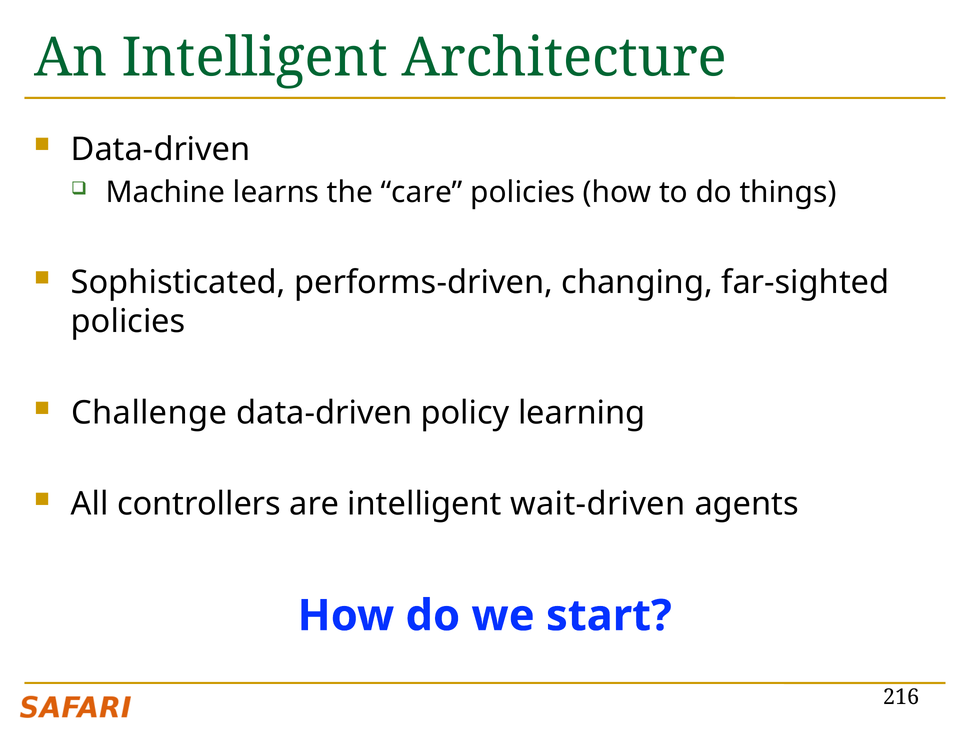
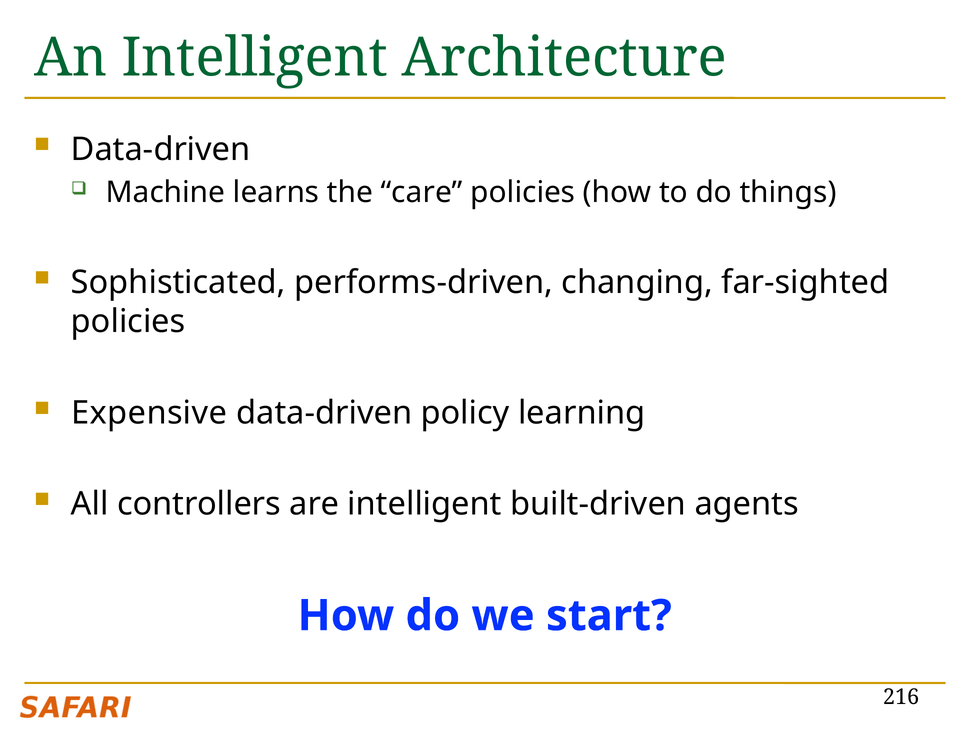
Challenge: Challenge -> Expensive
wait-driven: wait-driven -> built-driven
